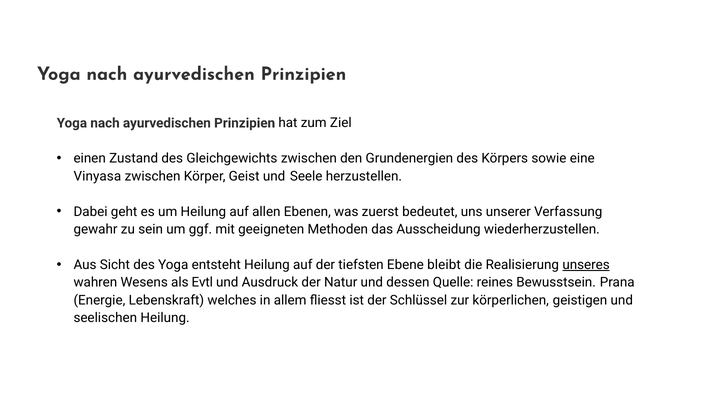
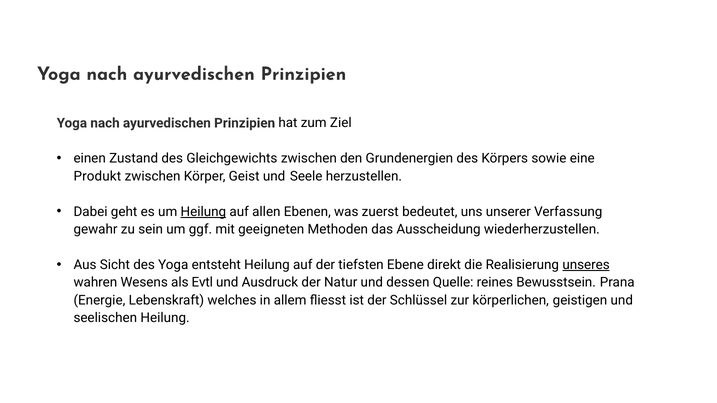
Vinyasa: Vinyasa -> Produkt
Heilung at (203, 212) underline: none -> present
bleibt: bleibt -> direkt
